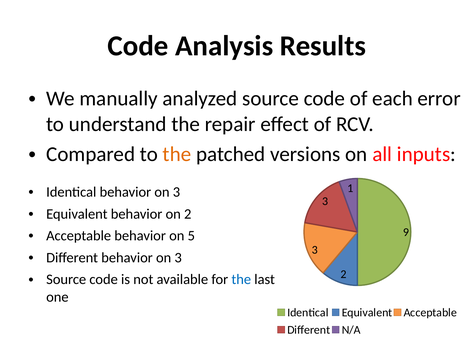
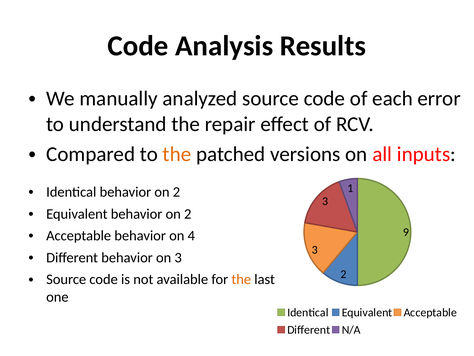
Identical behavior on 3: 3 -> 2
5: 5 -> 4
the at (241, 279) colour: blue -> orange
